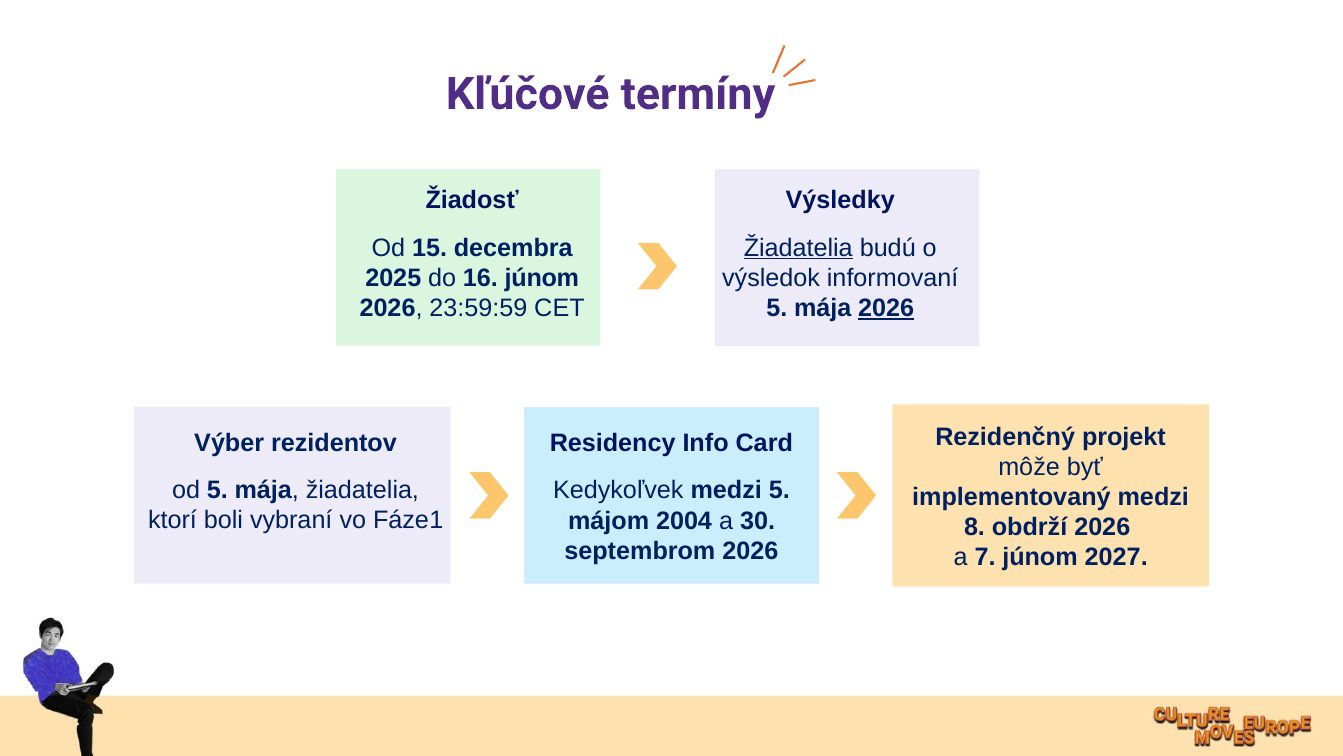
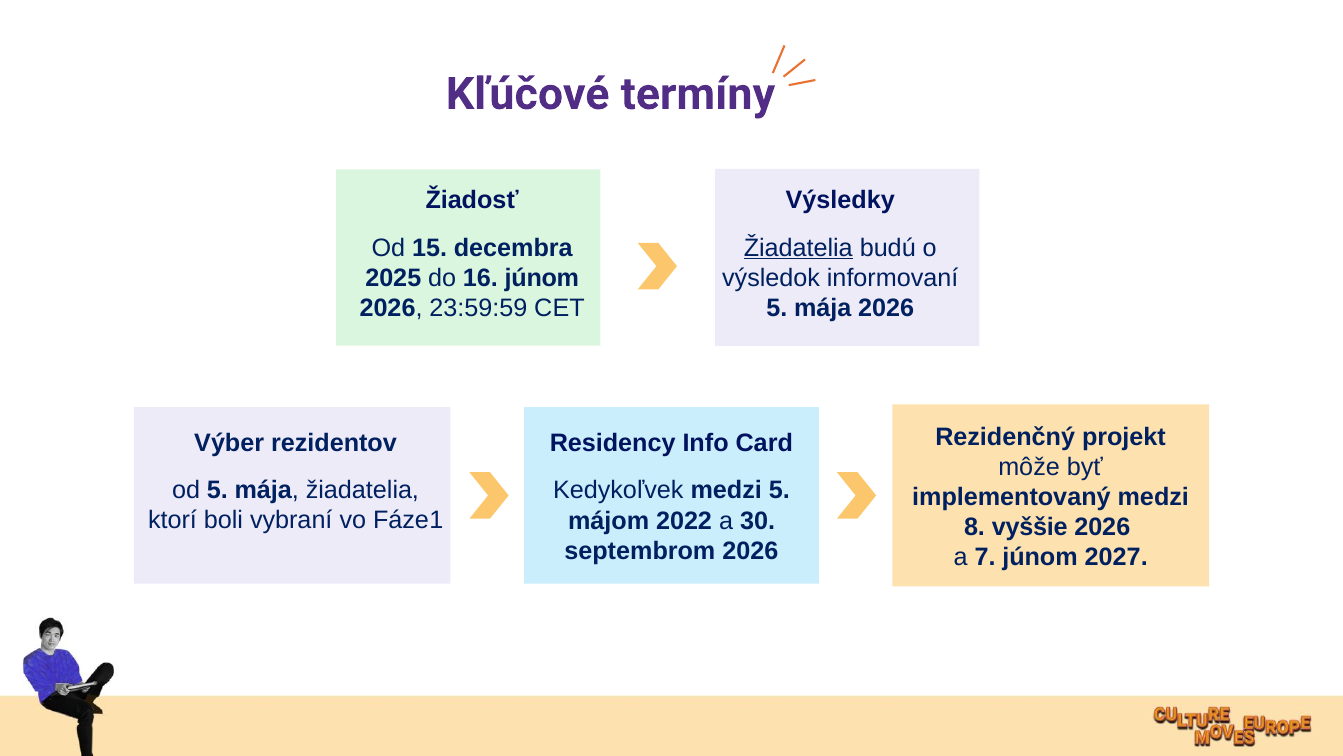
2026 at (886, 308) underline: present -> none
2004: 2004 -> 2022
obdrží: obdrží -> vyššie
